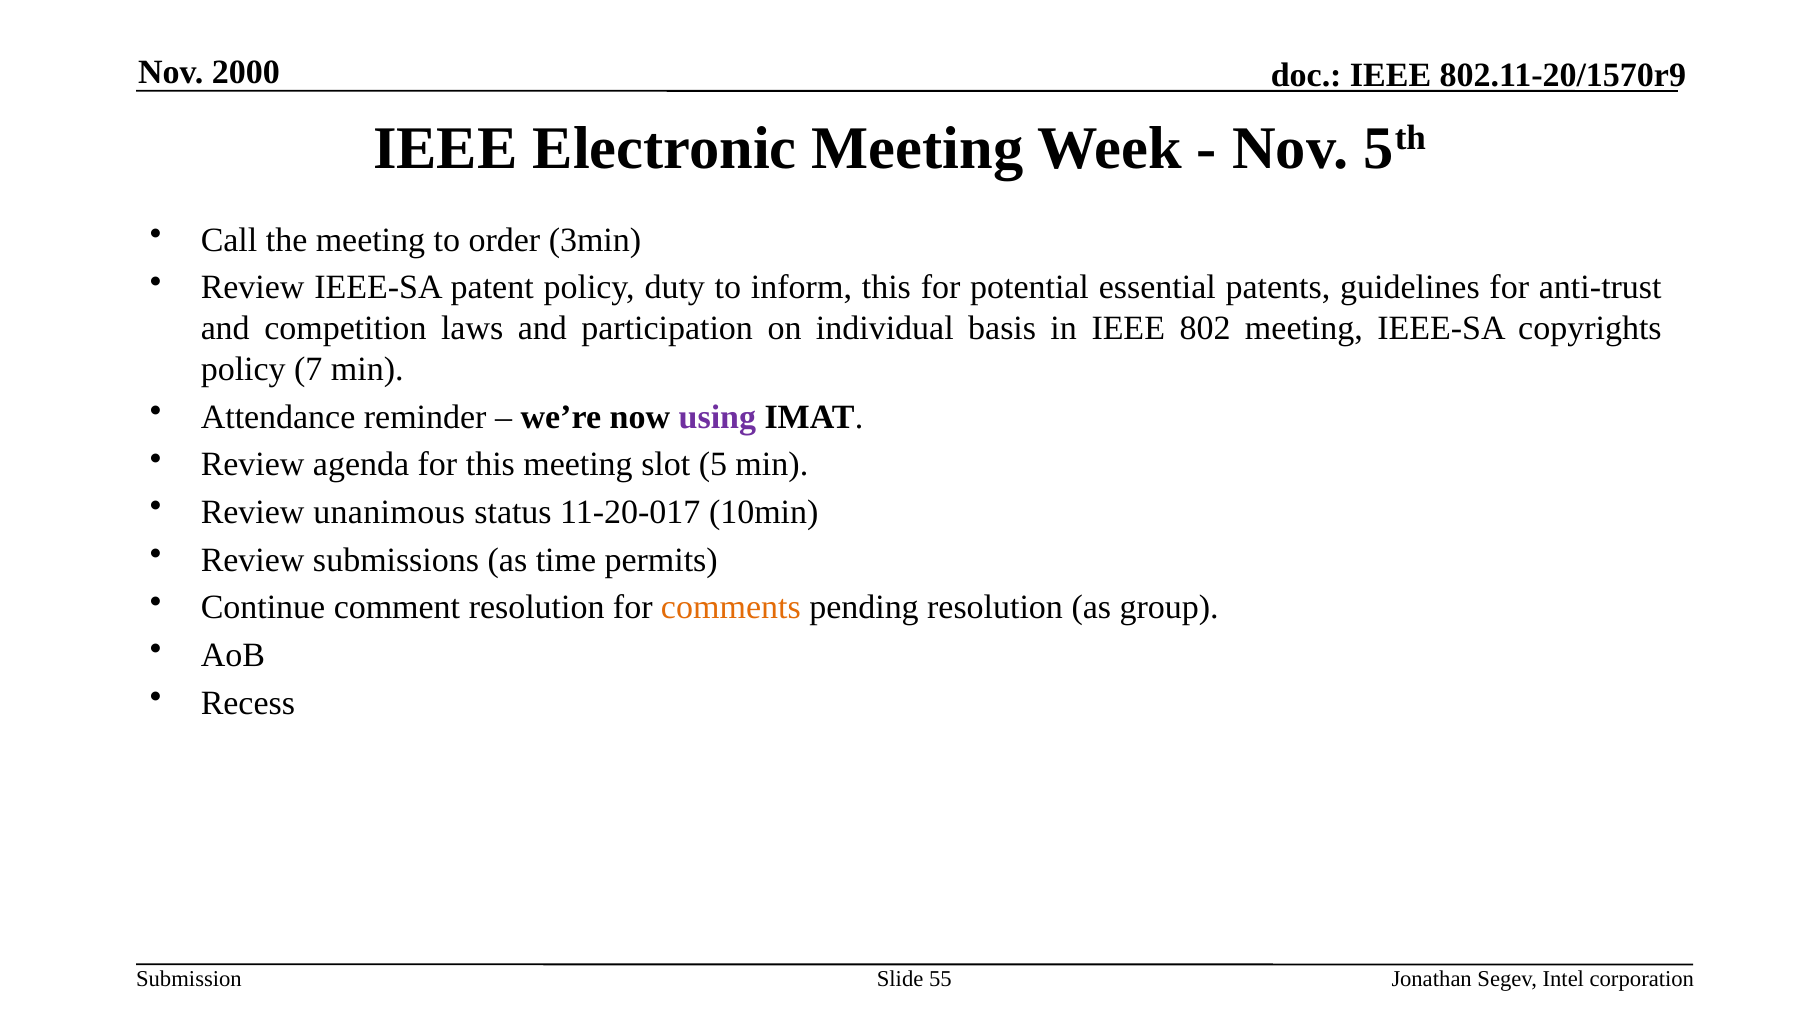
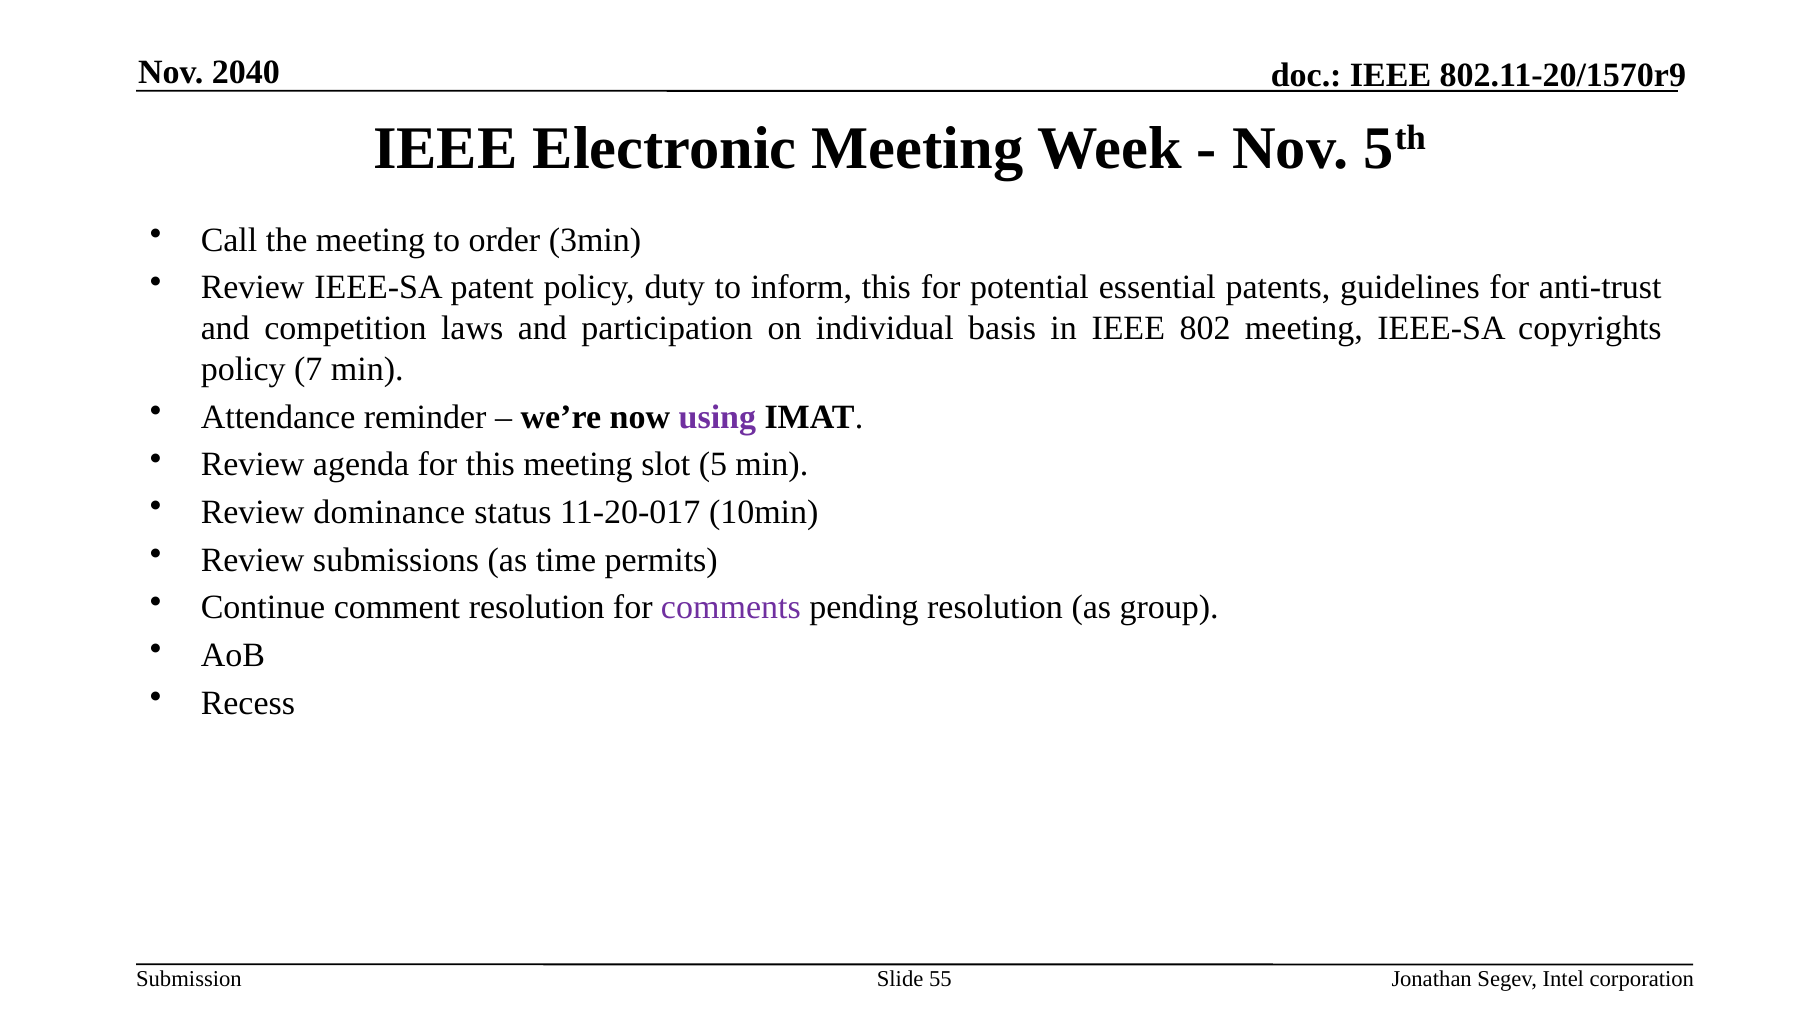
2000: 2000 -> 2040
unanimous: unanimous -> dominance
comments colour: orange -> purple
